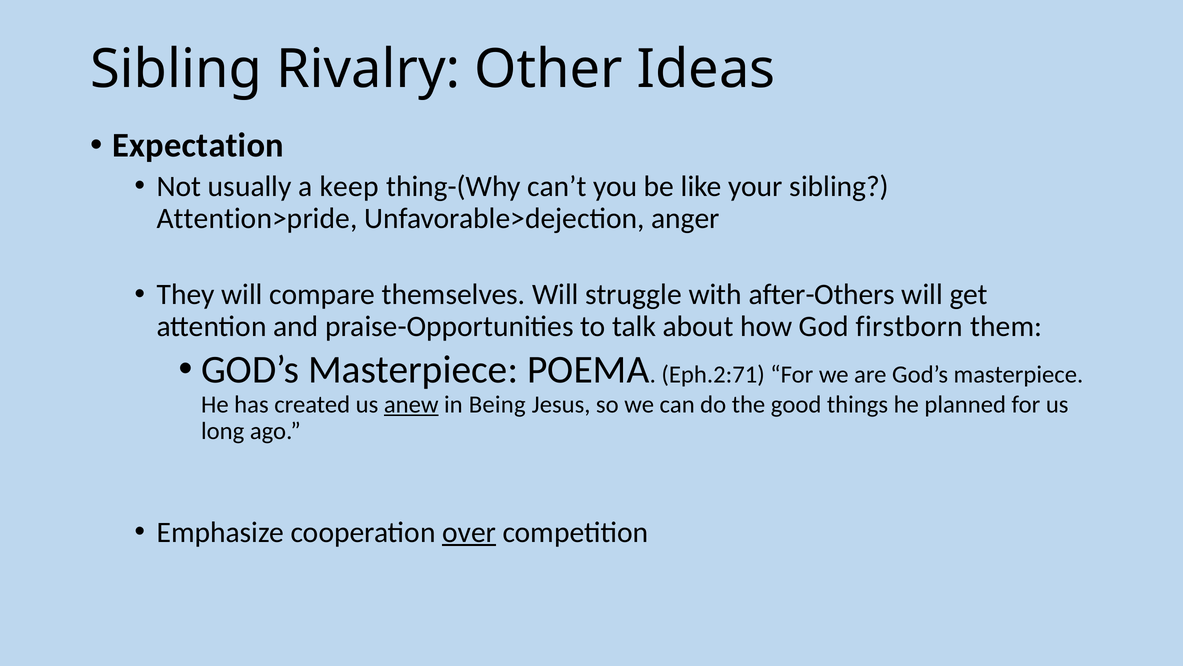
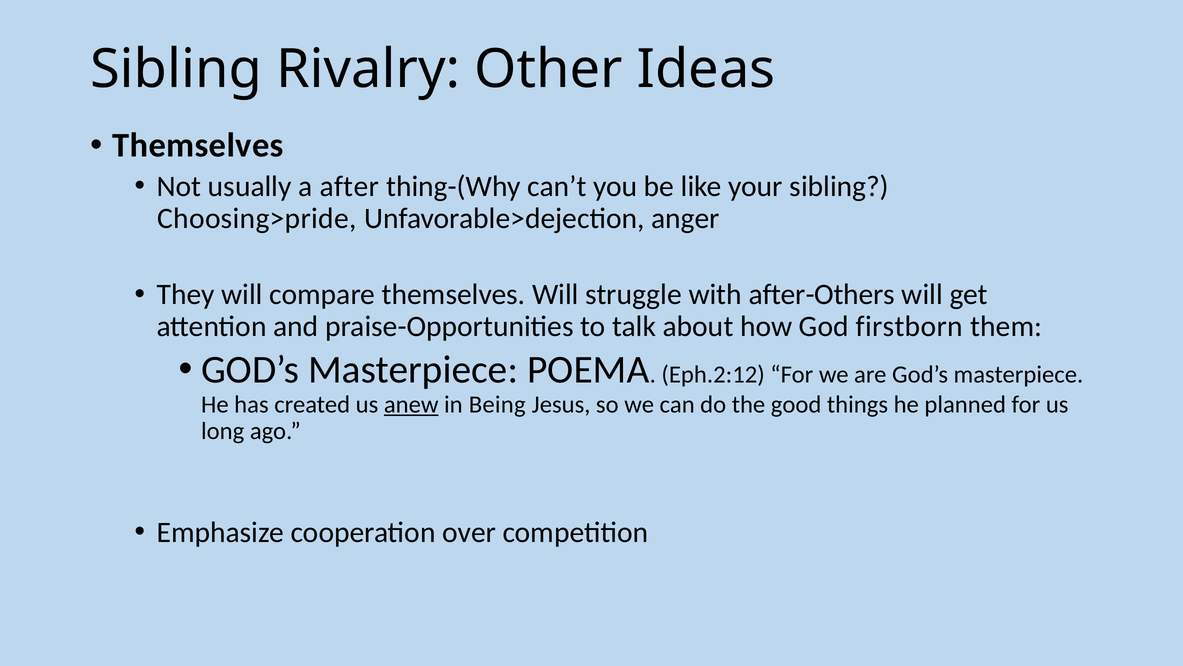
Expectation at (198, 145): Expectation -> Themselves
keep: keep -> after
Attention>pride: Attention>pride -> Choosing>pride
Eph.2:71: Eph.2:71 -> Eph.2:12
over underline: present -> none
